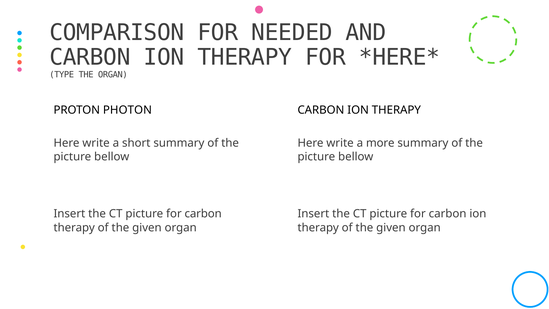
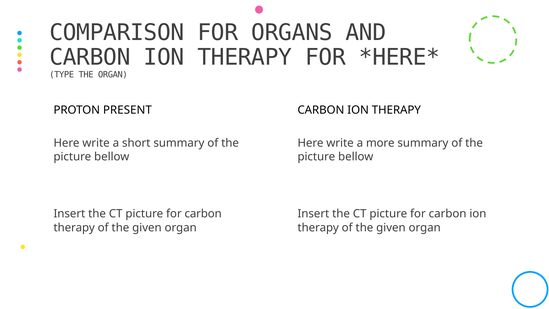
NEEDED: NEEDED -> ORGANS
PHOTON: PHOTON -> PRESENT
